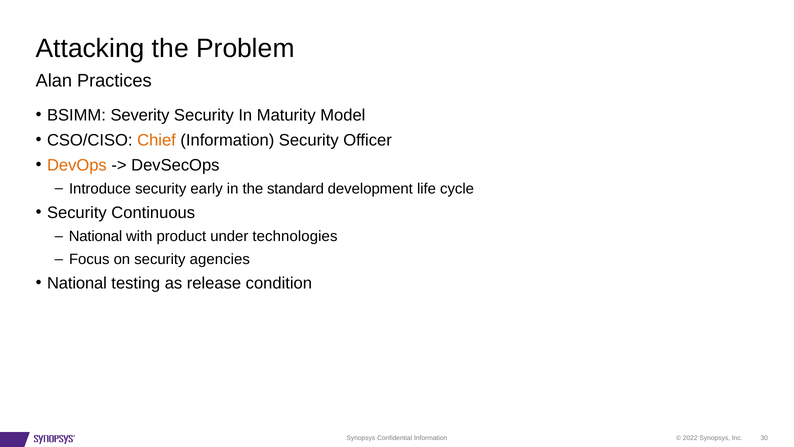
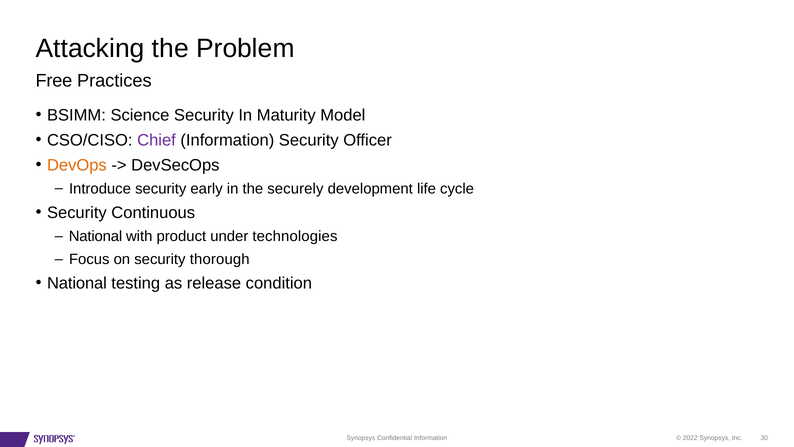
Alan: Alan -> Free
Severity: Severity -> Science
Chief colour: orange -> purple
standard: standard -> securely
agencies: agencies -> thorough
